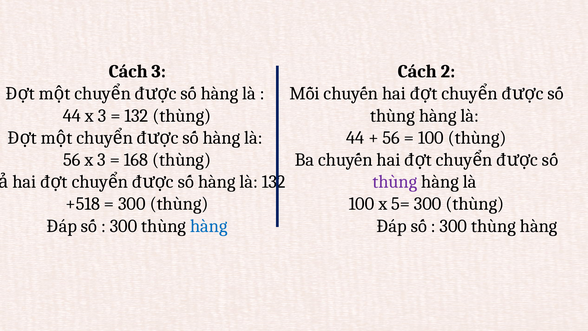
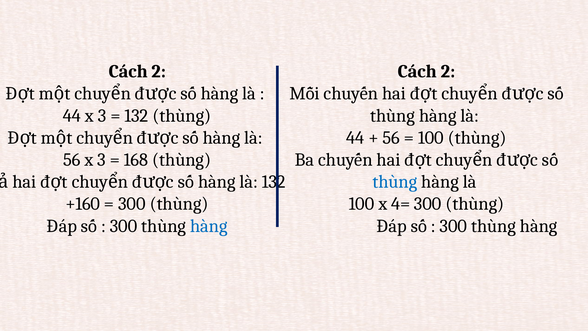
3 at (159, 71): 3 -> 2
thùng at (395, 182) colour: purple -> blue
+518: +518 -> +160
5=: 5= -> 4=
